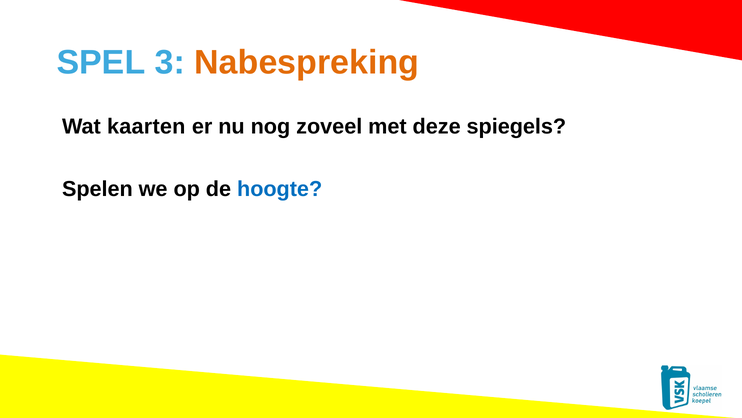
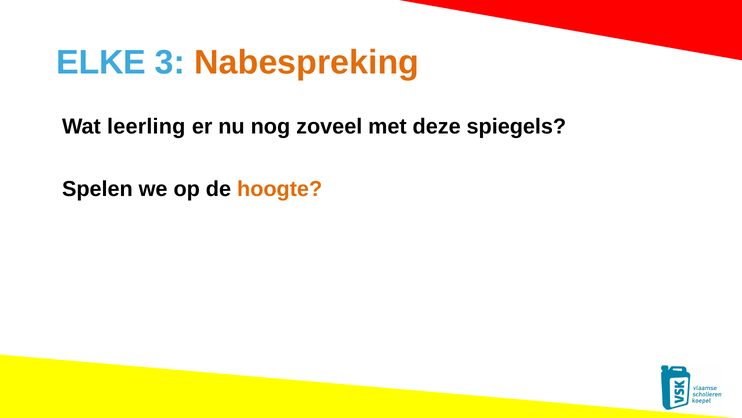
SPEL: SPEL -> ELKE
kaarten: kaarten -> leerling
hoogte colour: blue -> orange
